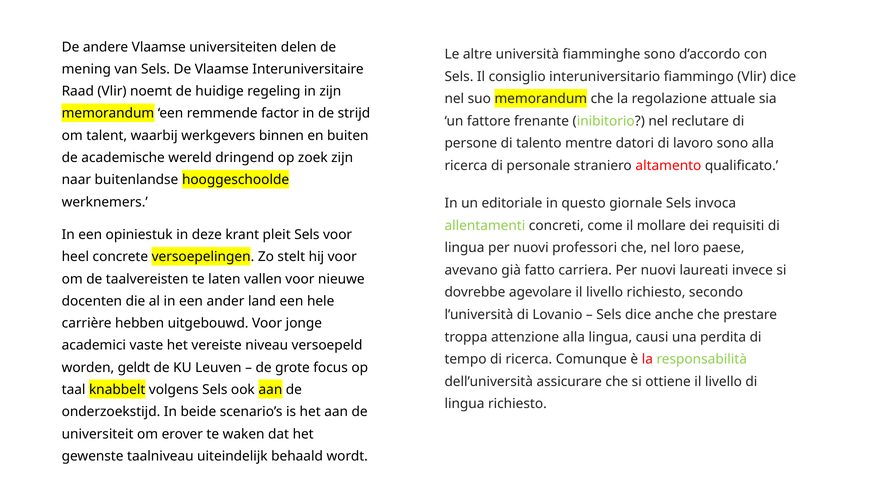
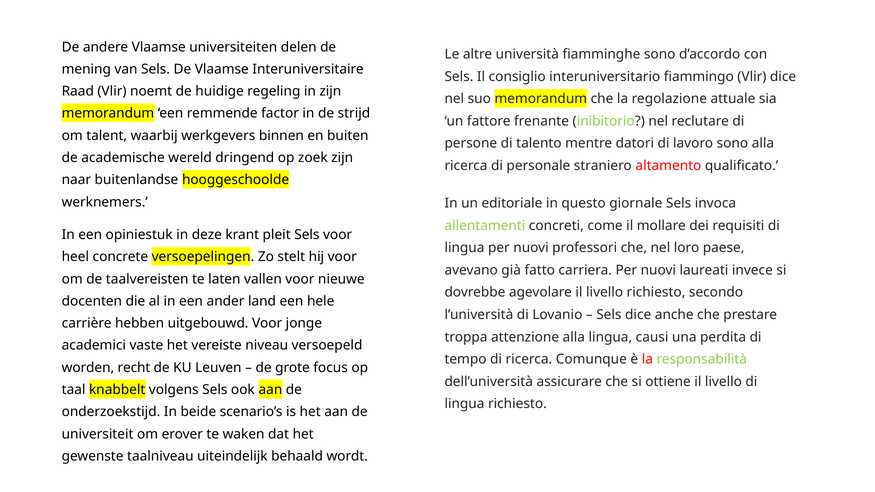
geldt: geldt -> recht
